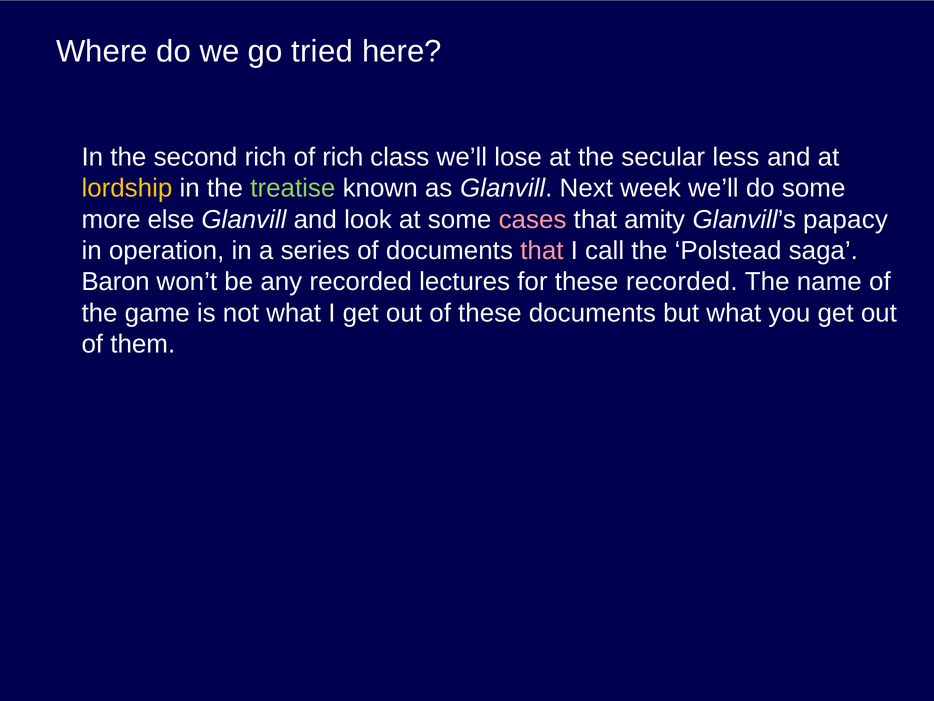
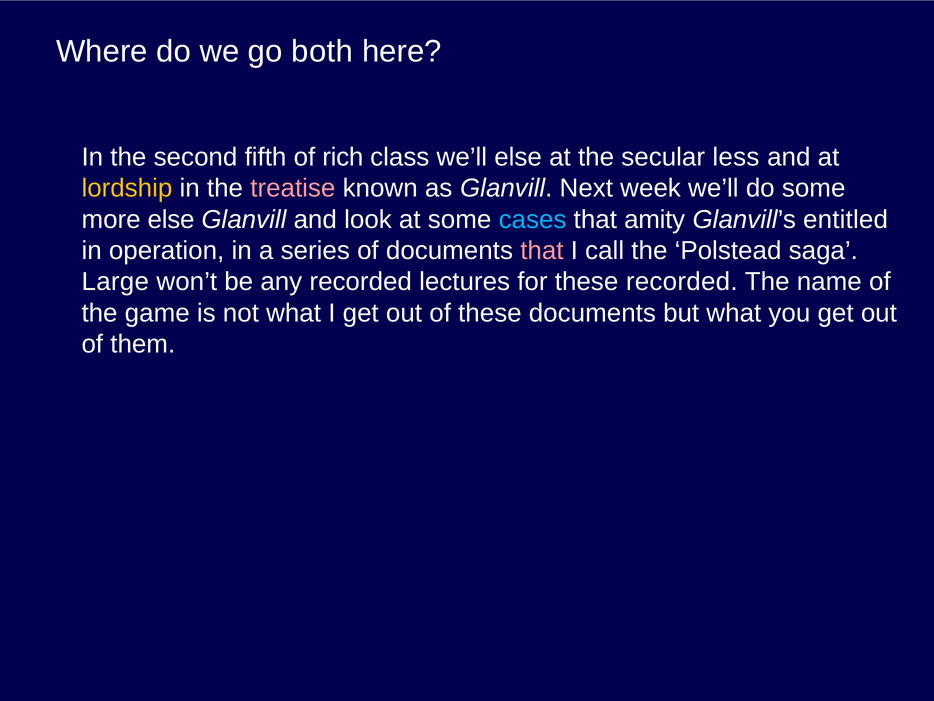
tried: tried -> both
second rich: rich -> fifth
we’ll lose: lose -> else
treatise colour: light green -> pink
cases colour: pink -> light blue
papacy: papacy -> entitled
Baron: Baron -> Large
